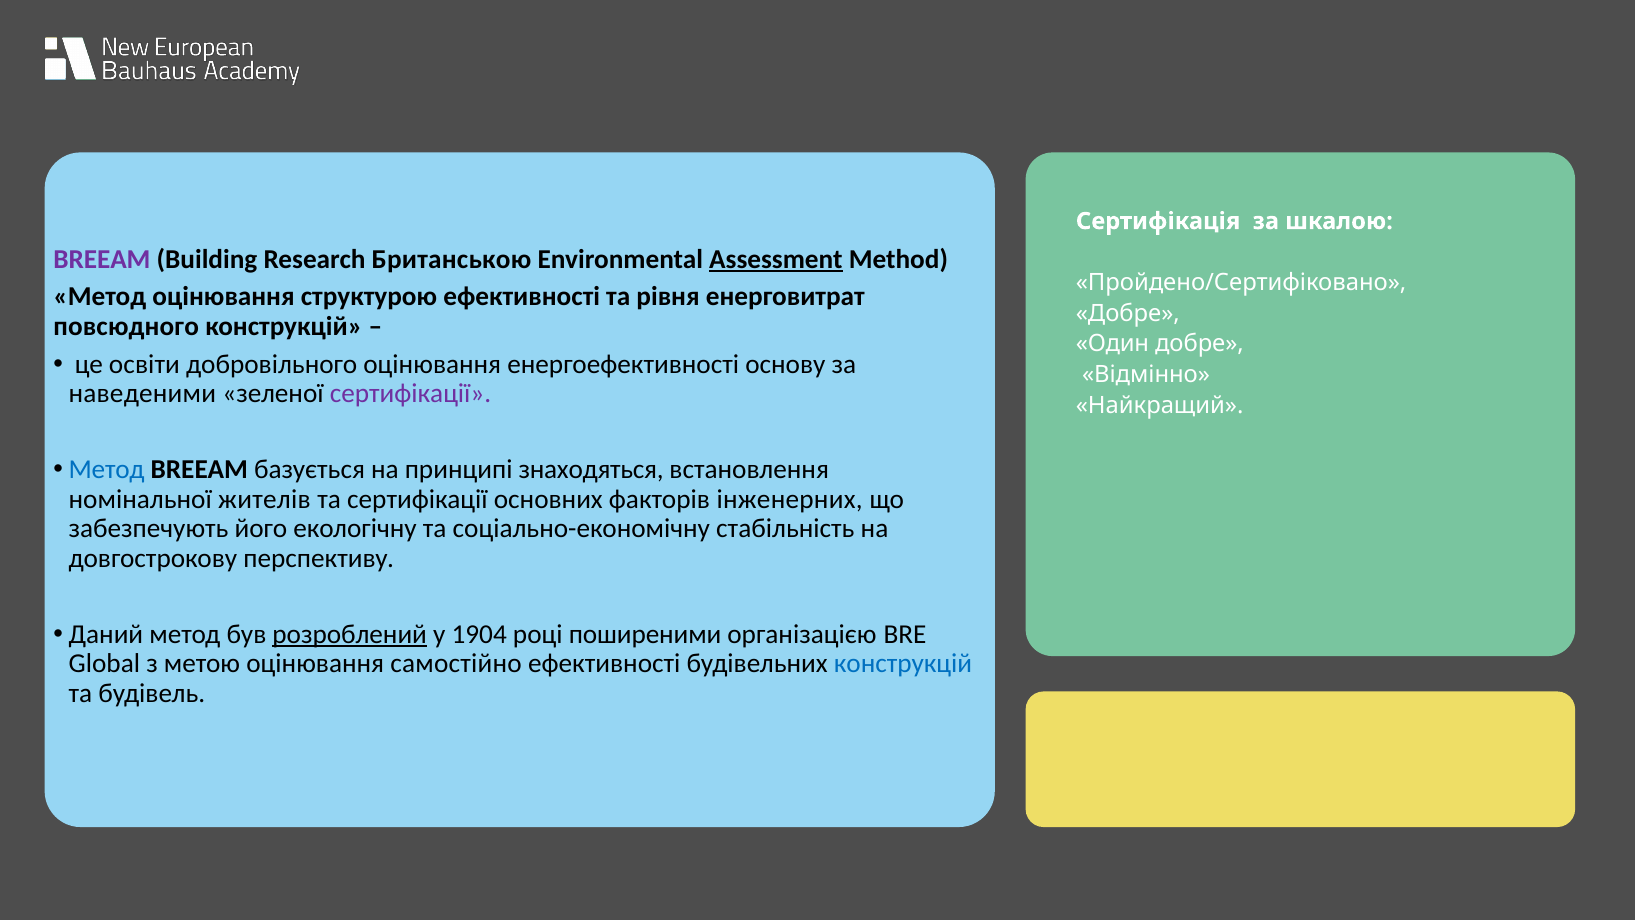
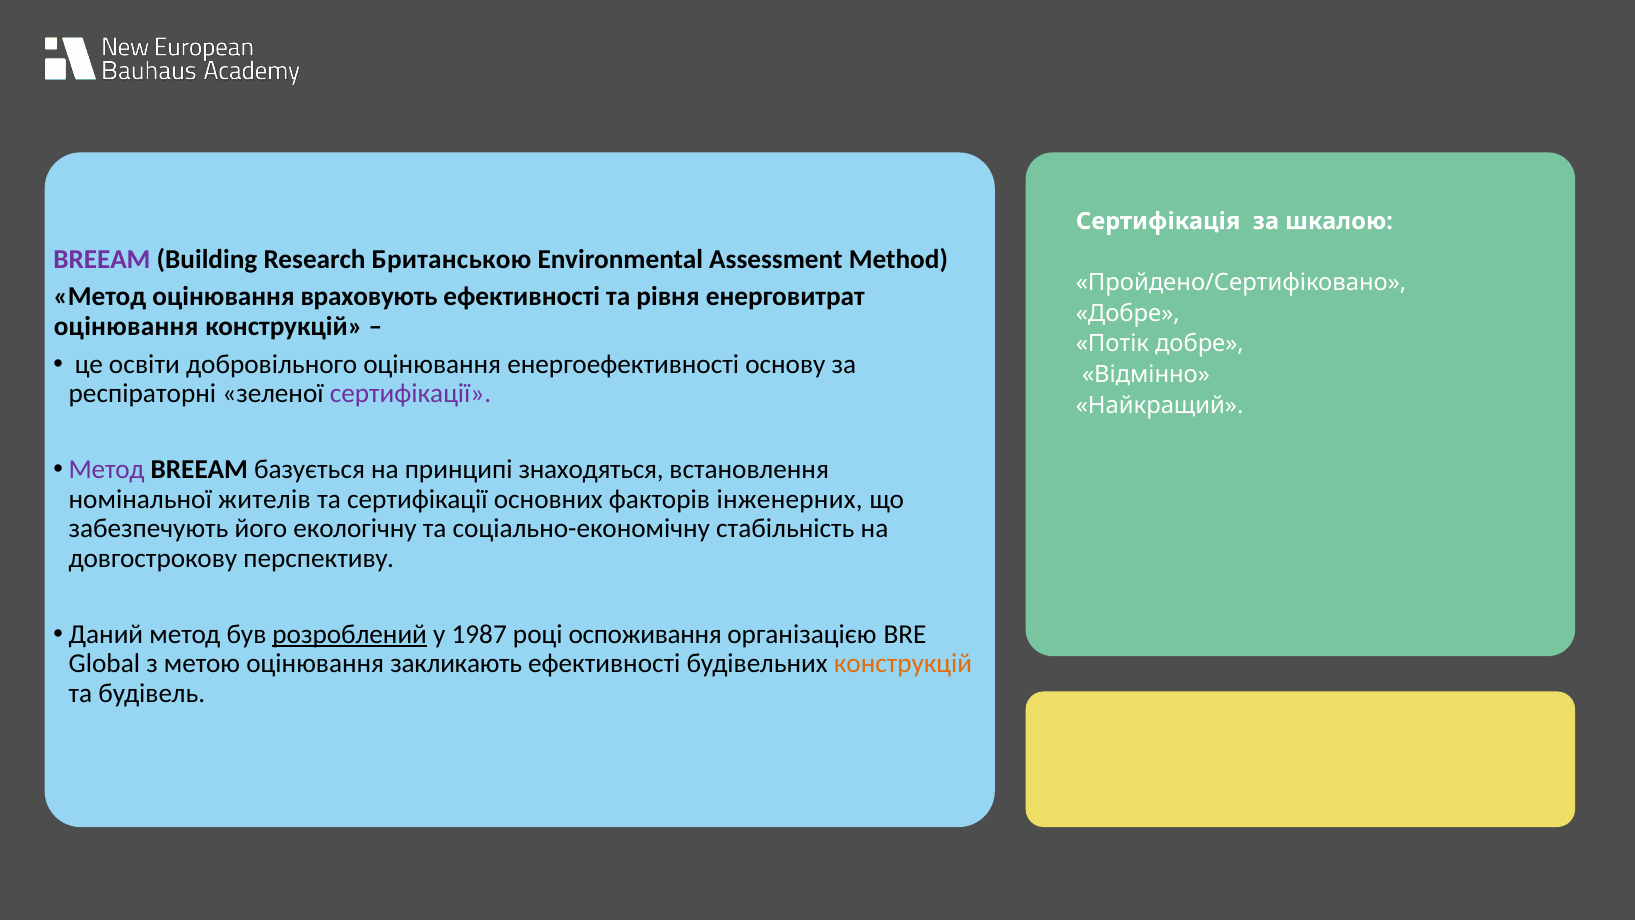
Assessment underline: present -> none
структурою: структурою -> враховують
повсюдного at (126, 326): повсюдного -> оцінювання
Один: Один -> Потік
наведеними: наведеними -> респіраторні
Метод at (107, 470) colour: blue -> purple
1904: 1904 -> 1987
поширеними: поширеними -> оспоживання
самостійно: самостійно -> закликають
конструкцій at (903, 663) colour: blue -> orange
